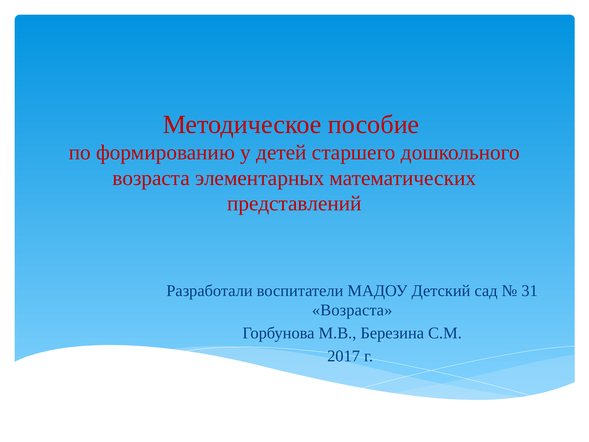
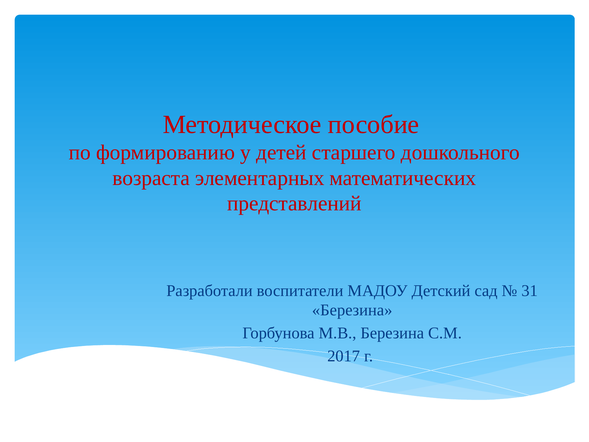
Возраста at (352, 310): Возраста -> Березина
